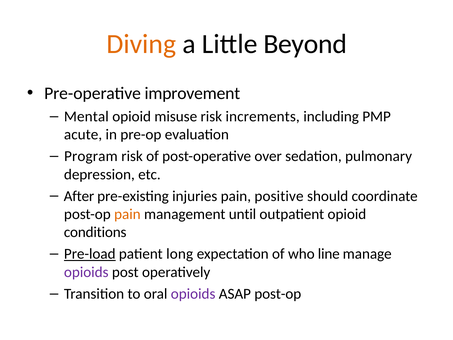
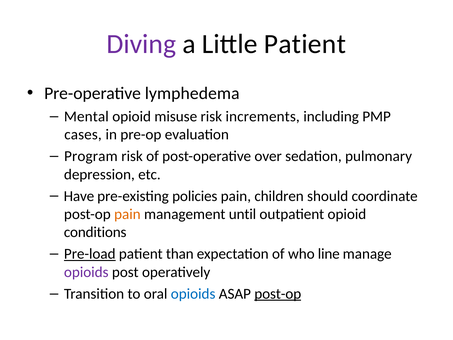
Diving colour: orange -> purple
Little Beyond: Beyond -> Patient
improvement: improvement -> lymphedema
acute: acute -> cases
After: After -> Have
injuries: injuries -> policies
positive: positive -> children
long: long -> than
opioids at (193, 294) colour: purple -> blue
post-op at (278, 294) underline: none -> present
